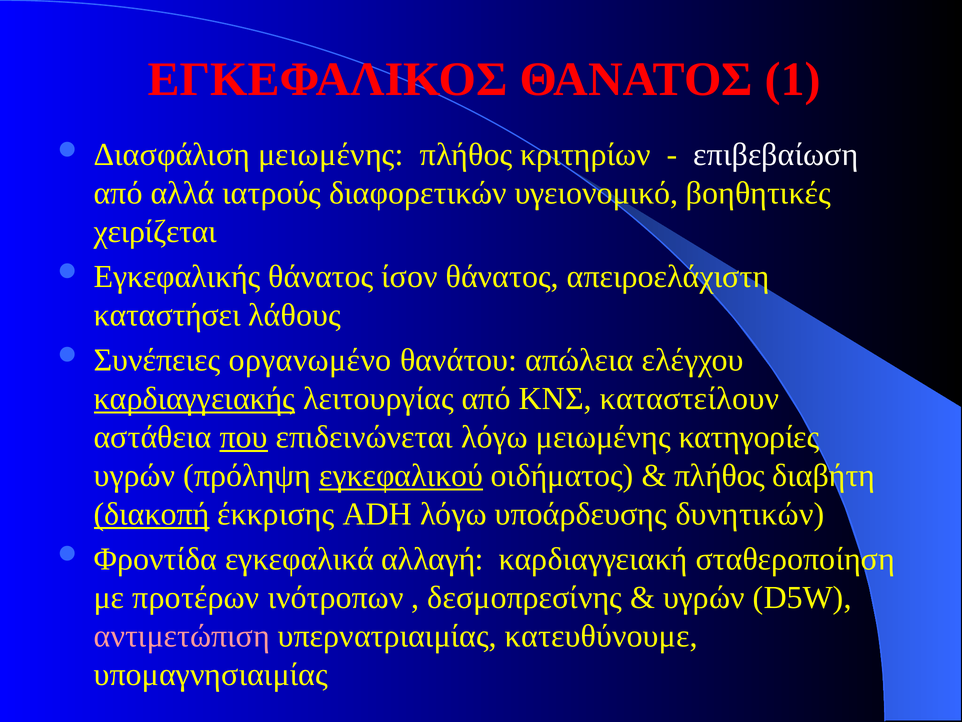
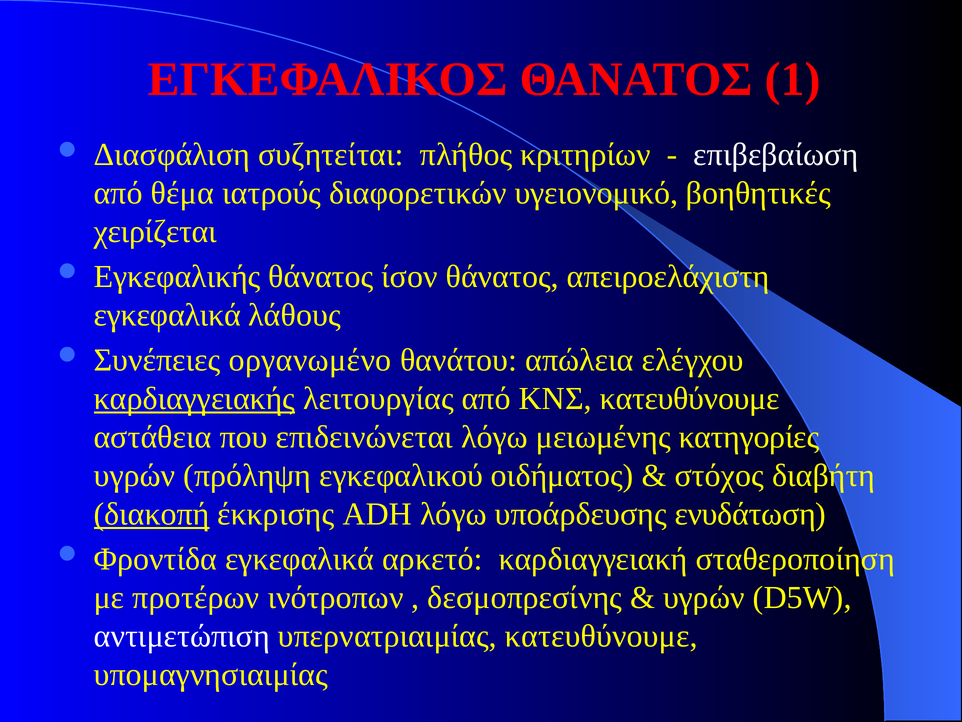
Διασφάλιση μειωμένης: μειωμένης -> συζητείται
αλλά: αλλά -> θέμα
καταστήσει at (167, 315): καταστήσει -> εγκεφαλικά
ΚΝΣ καταστείλουν: καταστείλουν -> κατευθύνουμε
που underline: present -> none
εγκεφαλικού underline: present -> none
πλήθος at (719, 475): πλήθος -> στόχος
δυνητικών: δυνητικών -> ενυδάτωση
αλλαγή: αλλαγή -> αρκετό
αντιμετώπιση colour: pink -> white
